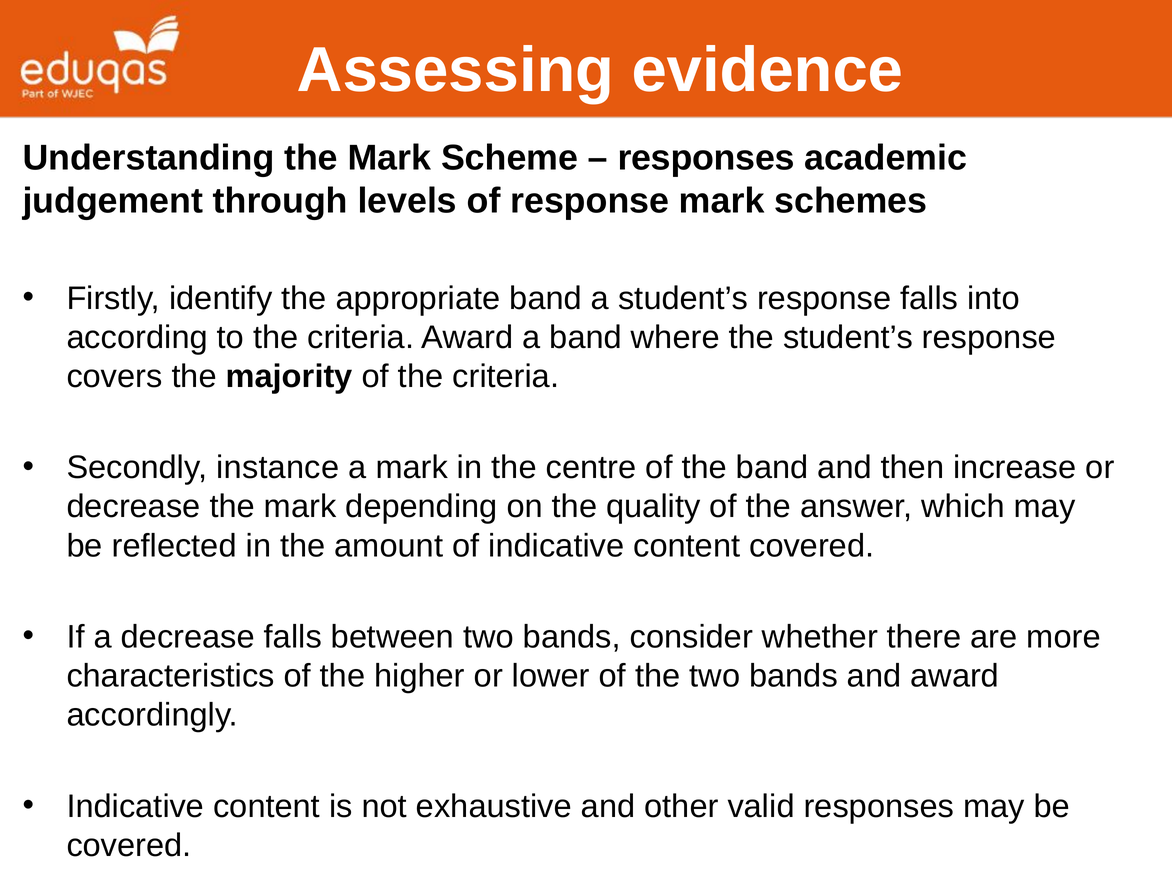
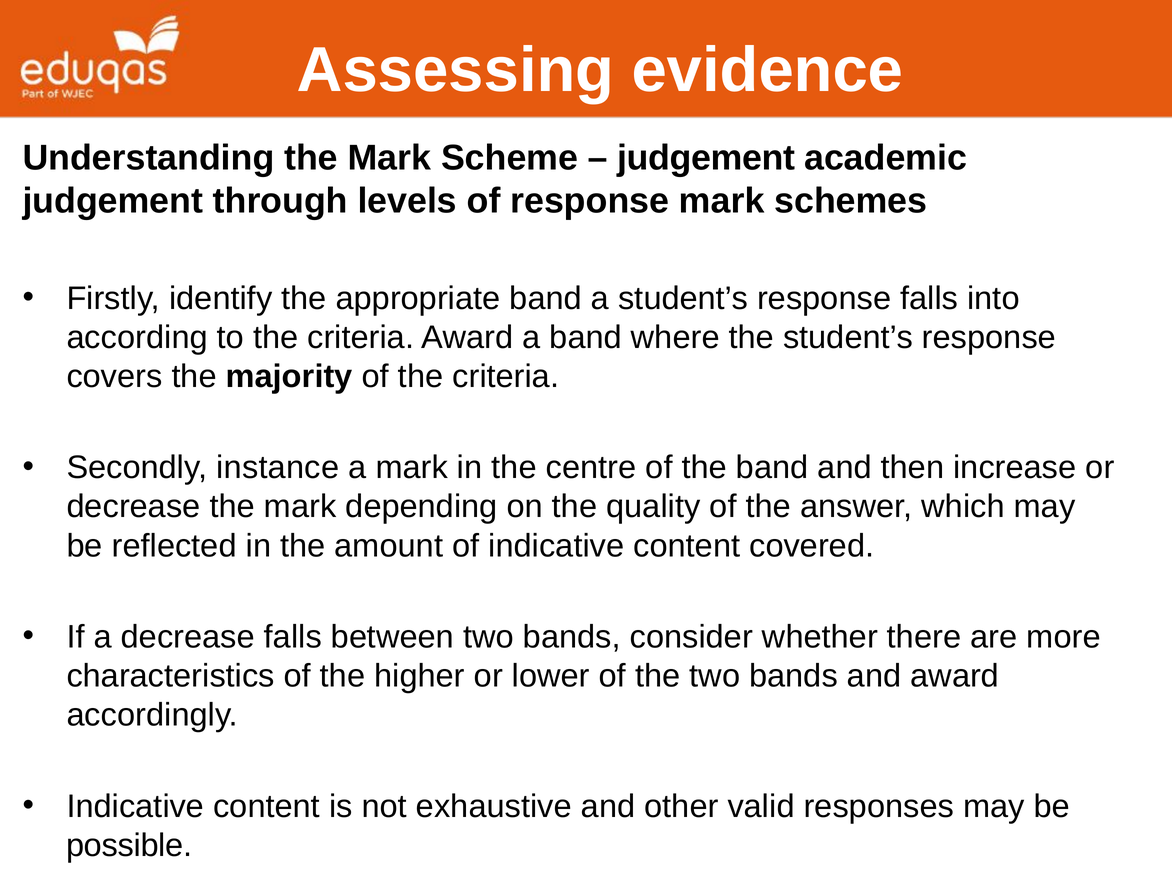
responses at (706, 158): responses -> judgement
covered at (129, 845): covered -> possible
